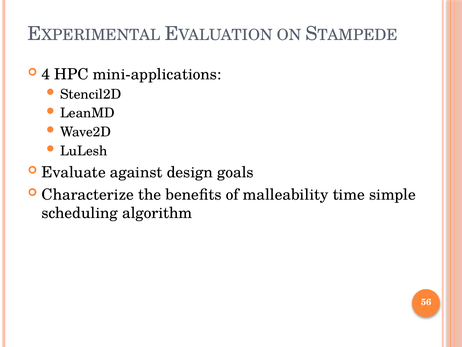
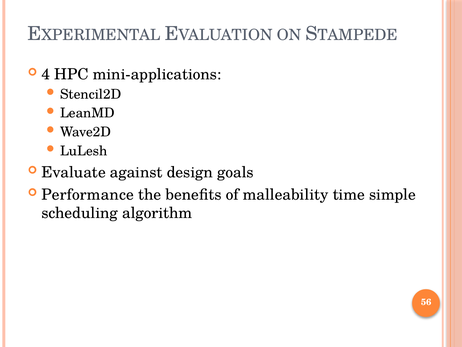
Characterize: Characterize -> Performance
